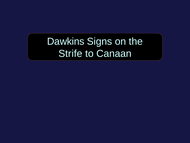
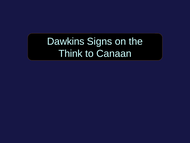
Strife: Strife -> Think
